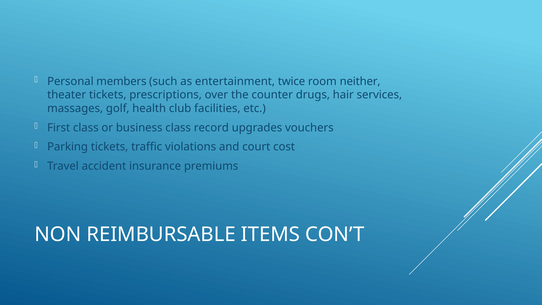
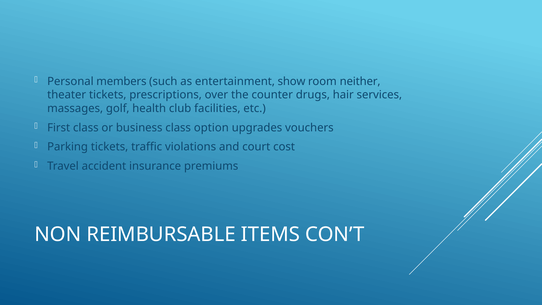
twice: twice -> show
record: record -> option
